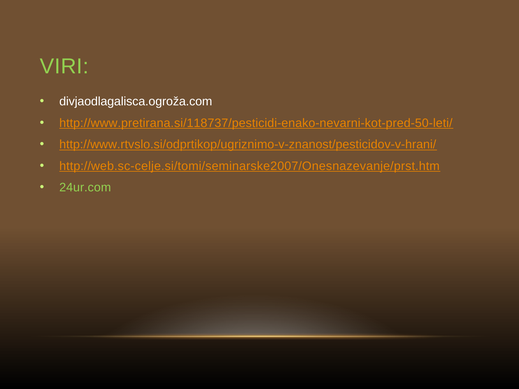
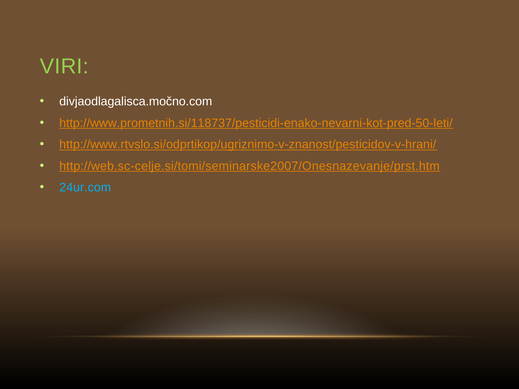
divjaodlagalisca.ogroža.com: divjaodlagalisca.ogroža.com -> divjaodlagalisca.močno.com
http://www.pretirana.si/118737/pesticidi-enako-nevarni-kot-pred-50-leti/: http://www.pretirana.si/118737/pesticidi-enako-nevarni-kot-pred-50-leti/ -> http://www.prometnih.si/118737/pesticidi-enako-nevarni-kot-pred-50-leti/
24ur.com colour: light green -> light blue
